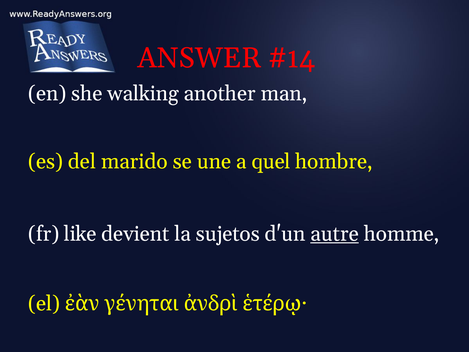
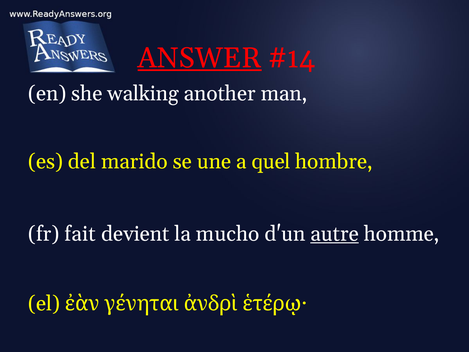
ANSWER underline: none -> present
like: like -> fait
sujetos: sujetos -> mucho
